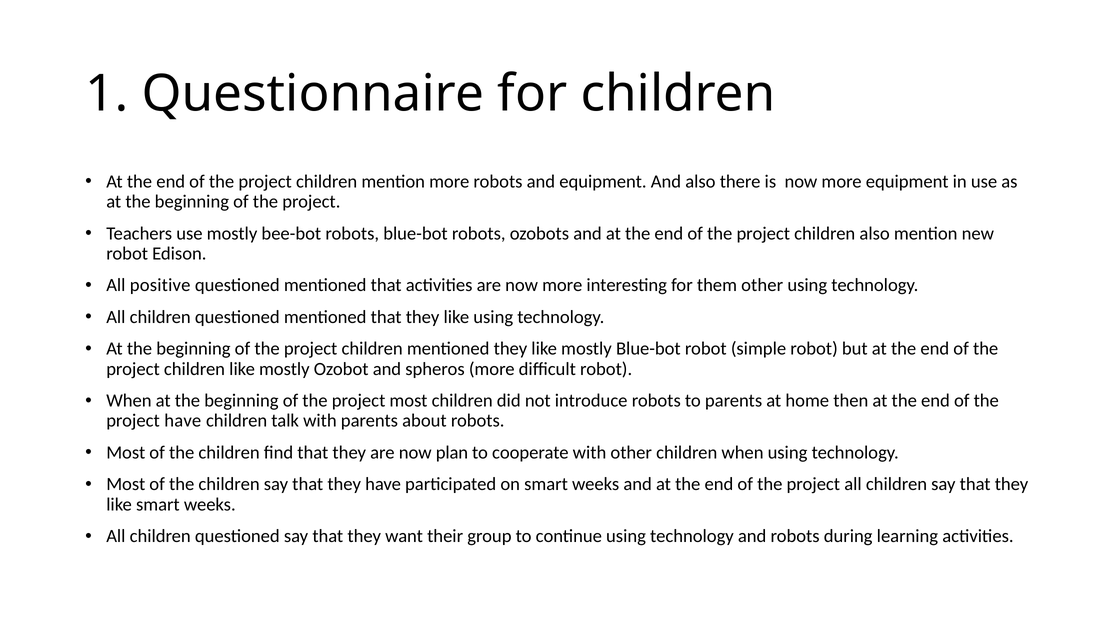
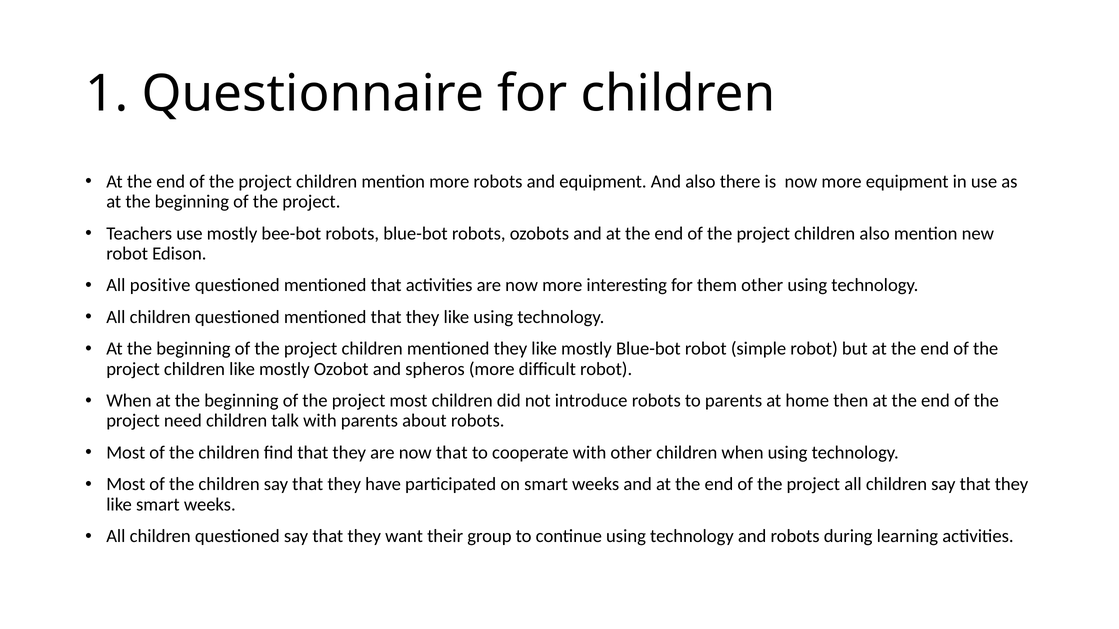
project have: have -> need
now plan: plan -> that
